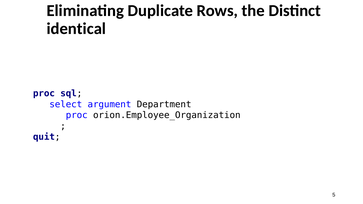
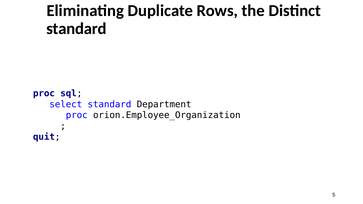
identical at (76, 29): identical -> standard
select argument: argument -> standard
